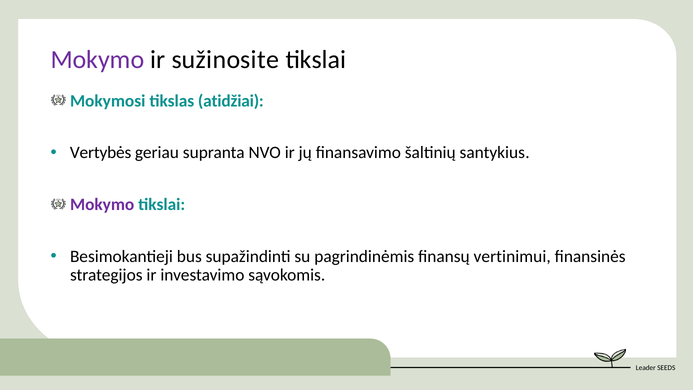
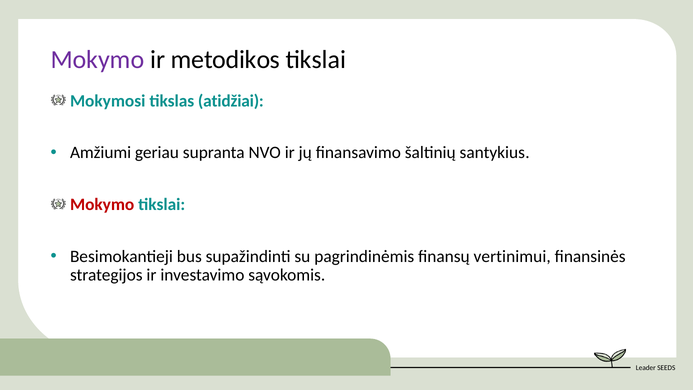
sužinosite: sužinosite -> metodikos
Vertybės: Vertybės -> Amžiumi
Mokymo at (102, 204) colour: purple -> red
